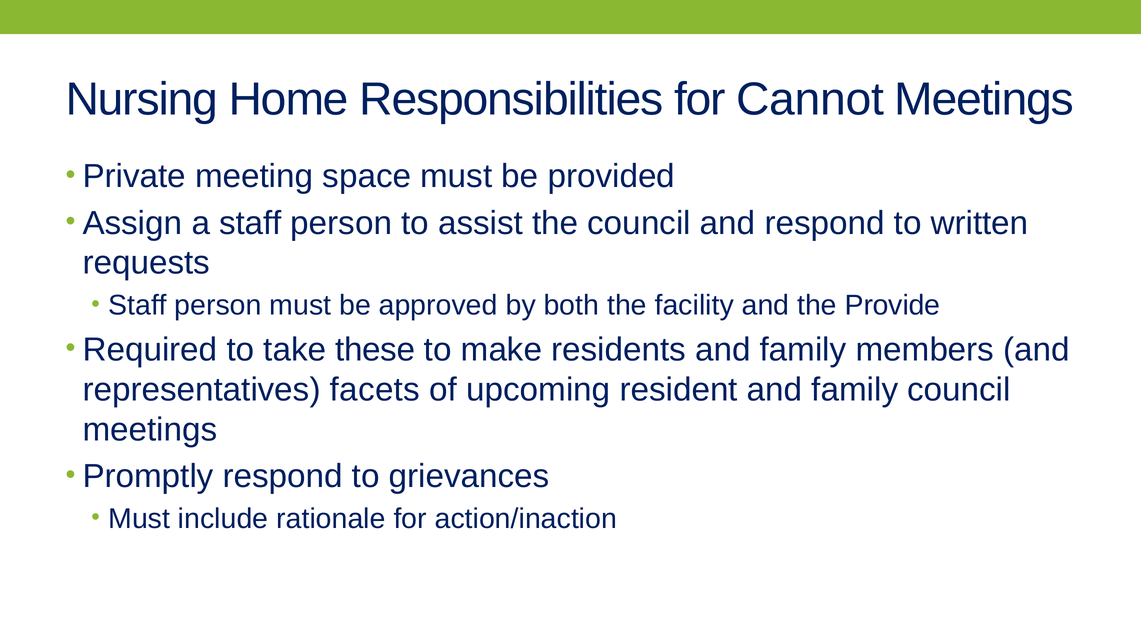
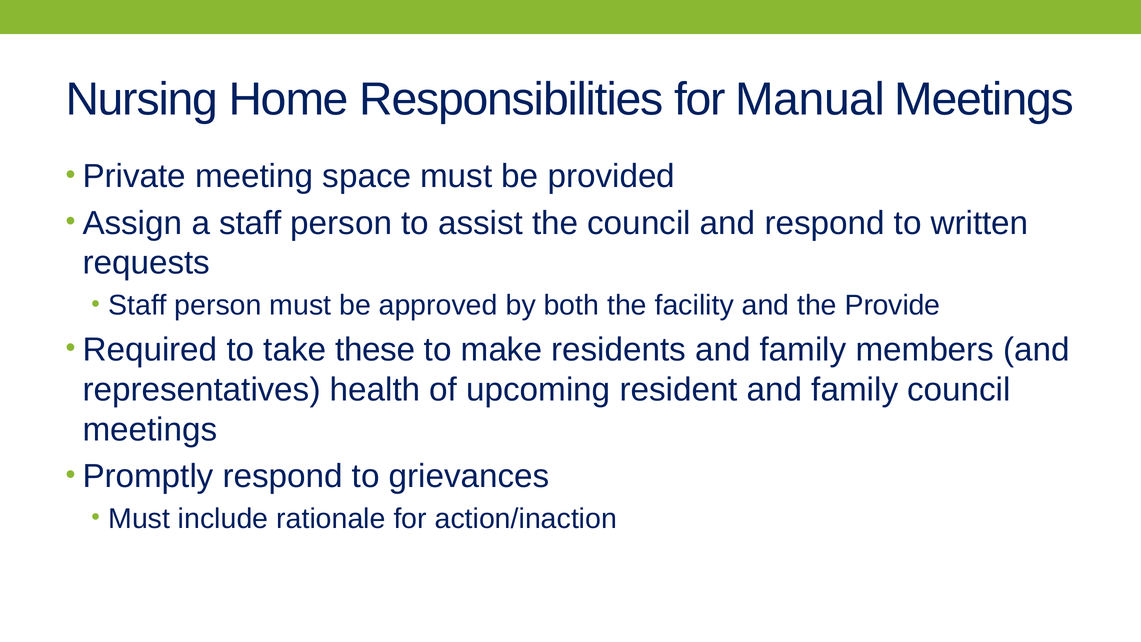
Cannot: Cannot -> Manual
facets: facets -> health
